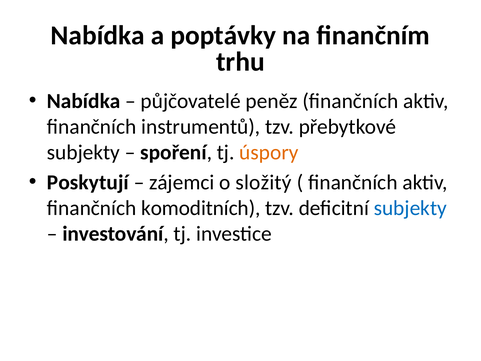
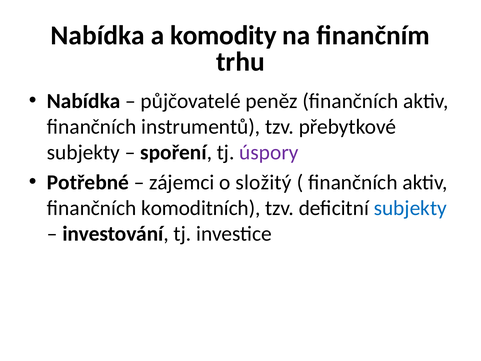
poptávky: poptávky -> komodity
úspory colour: orange -> purple
Poskytují: Poskytují -> Potřebné
